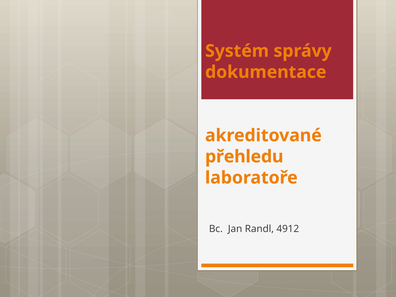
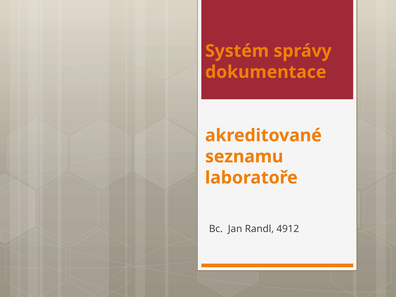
přehledu: přehledu -> seznamu
